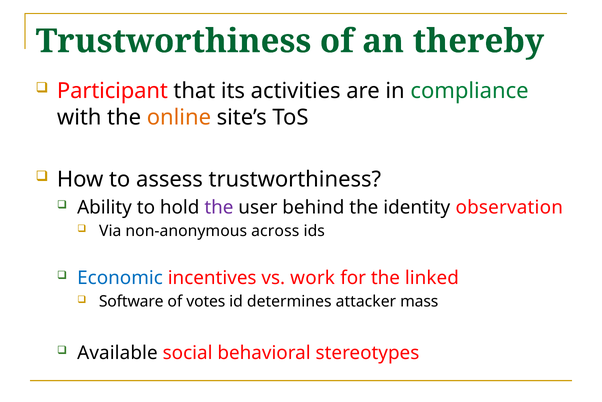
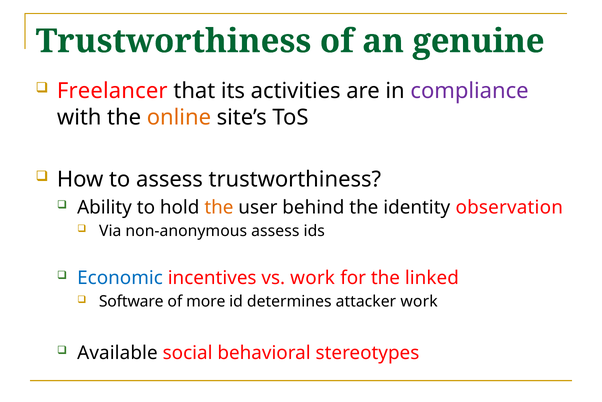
thereby: thereby -> genuine
Participant: Participant -> Freelancer
compliance colour: green -> purple
the at (219, 207) colour: purple -> orange
non-anonymous across: across -> assess
votes: votes -> more
attacker mass: mass -> work
